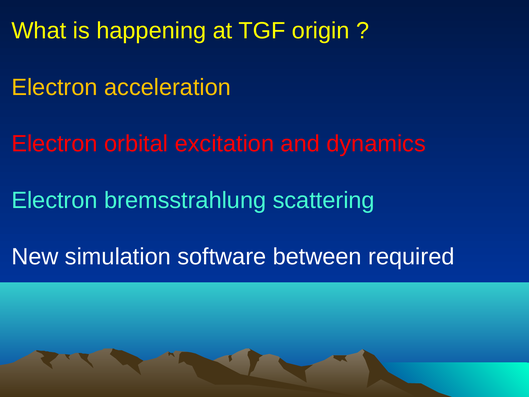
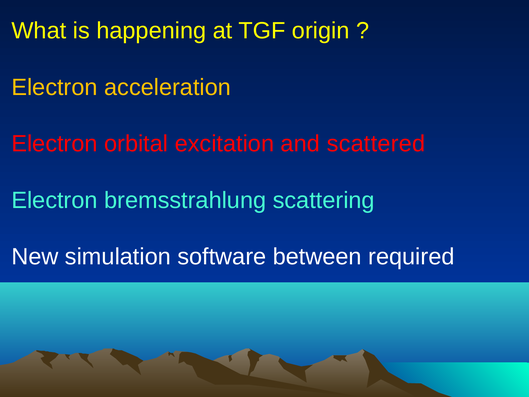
dynamics: dynamics -> scattered
